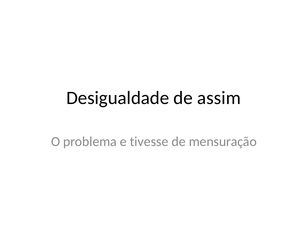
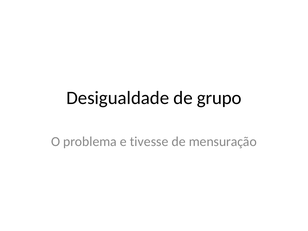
assim: assim -> grupo
